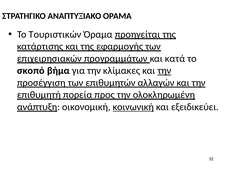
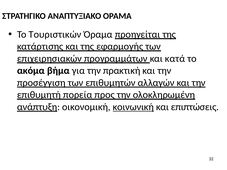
σκοπό: σκοπό -> ακόμα
κλίμακες: κλίμακες -> πρακτική
την at (164, 71) underline: present -> none
εξειδικεύει: εξειδικεύει -> επιπτώσεις
